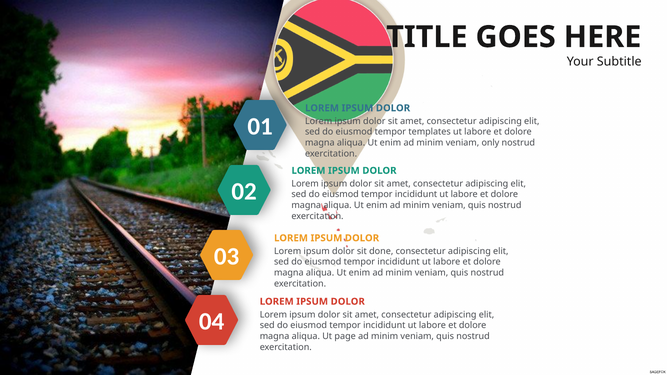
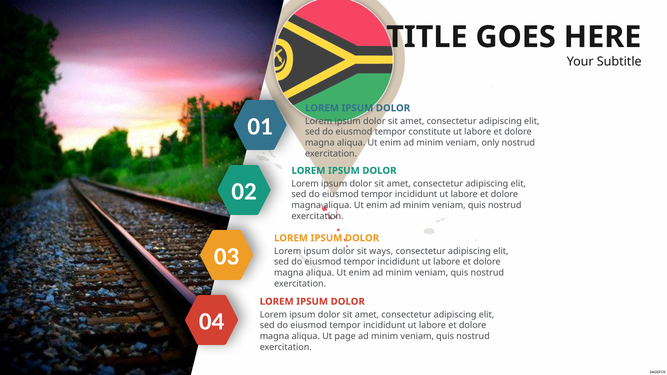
templates: templates -> constitute
done: done -> ways
